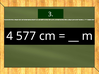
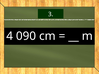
577: 577 -> 090
